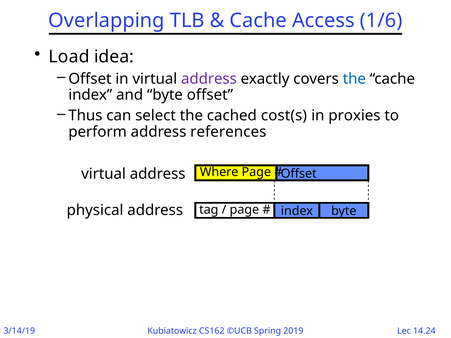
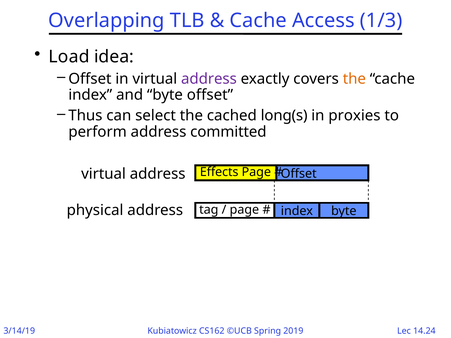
1/6: 1/6 -> 1/3
the at (354, 79) colour: blue -> orange
cost(s: cost(s -> long(s
references: references -> committed
Where: Where -> Effects
